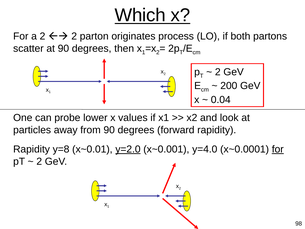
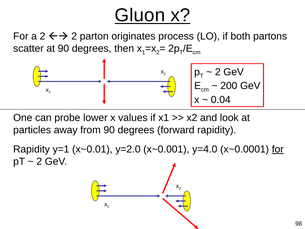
Which: Which -> Gluon
y=8: y=8 -> y=1
y=2.0 underline: present -> none
